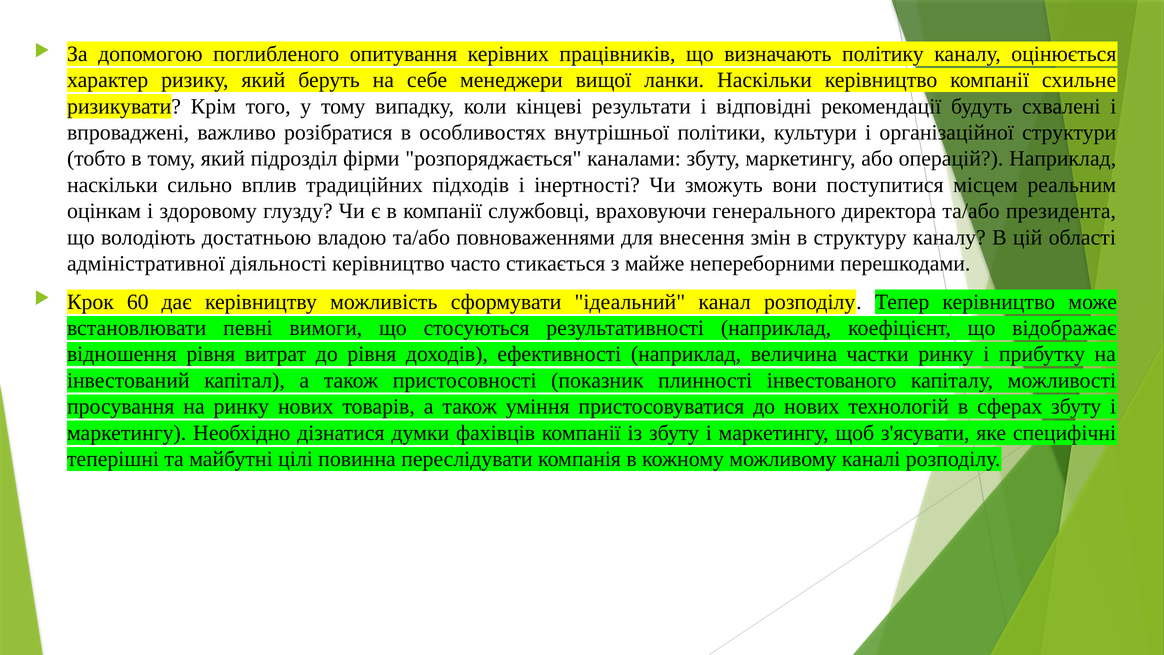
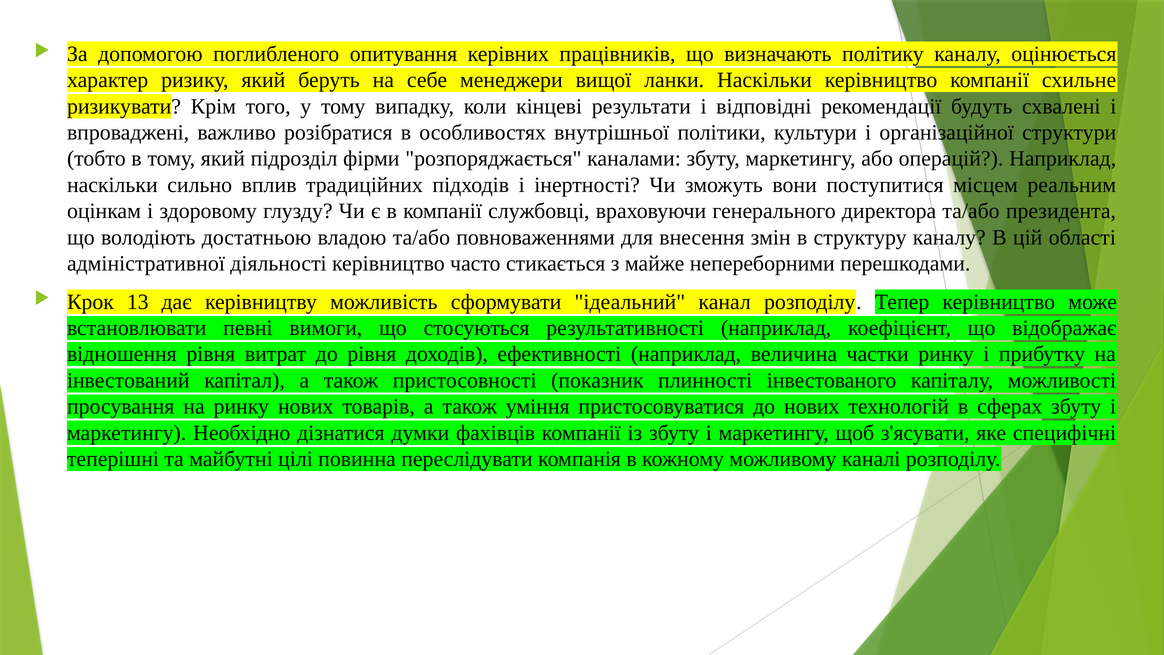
60: 60 -> 13
